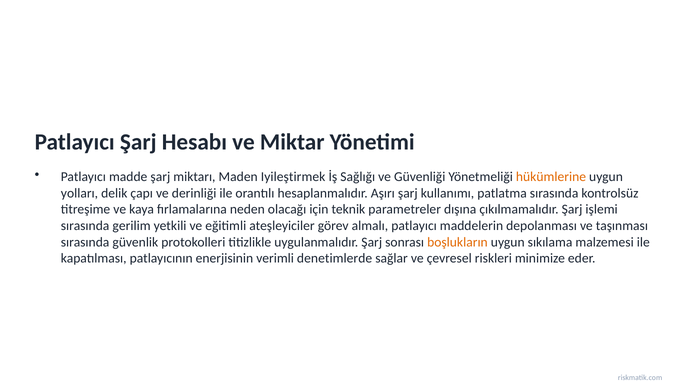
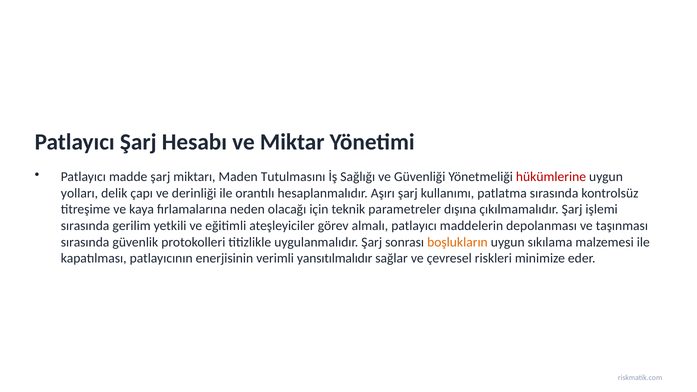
Iyileştirmek: Iyileştirmek -> Tutulmasını
hükümlerine colour: orange -> red
denetimlerde: denetimlerde -> yansıtılmalıdır
